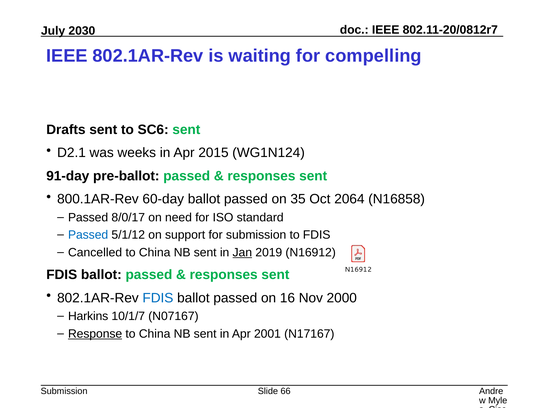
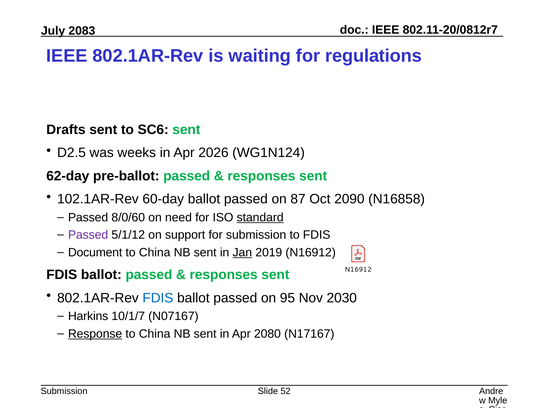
2030: 2030 -> 2083
compelling: compelling -> regulations
D2.1: D2.1 -> D2.5
2015: 2015 -> 2026
91-day: 91-day -> 62-day
800.1AR-Rev: 800.1AR-Rev -> 102.1AR-Rev
35: 35 -> 87
2064: 2064 -> 2090
8/0/17: 8/0/17 -> 8/0/60
standard underline: none -> present
Passed at (88, 235) colour: blue -> purple
Cancelled: Cancelled -> Document
16: 16 -> 95
2000: 2000 -> 2030
2001: 2001 -> 2080
66: 66 -> 52
